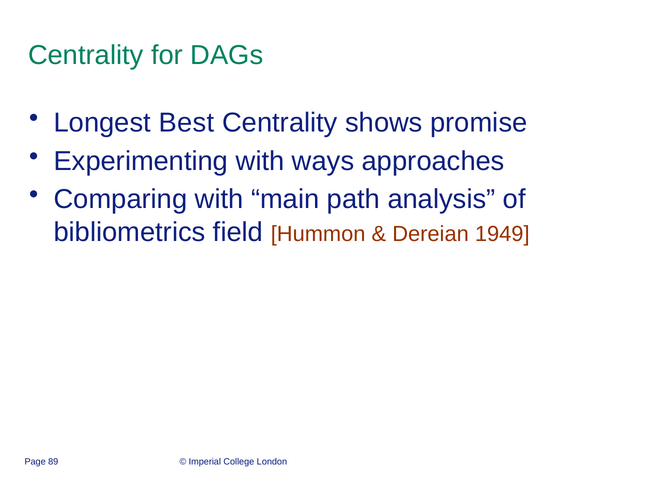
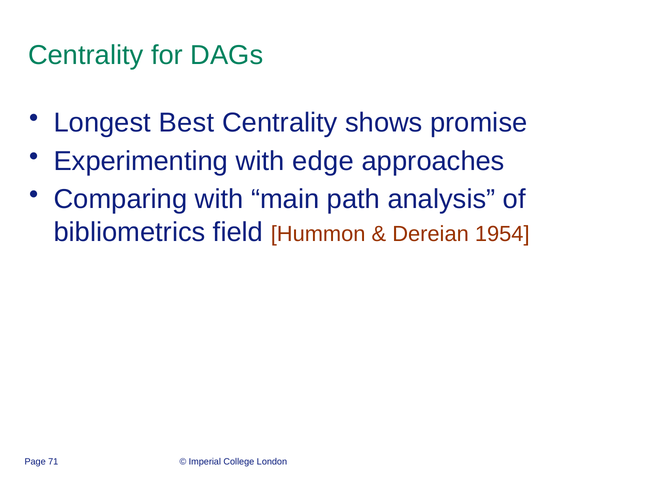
ways: ways -> edge
1949: 1949 -> 1954
89: 89 -> 71
